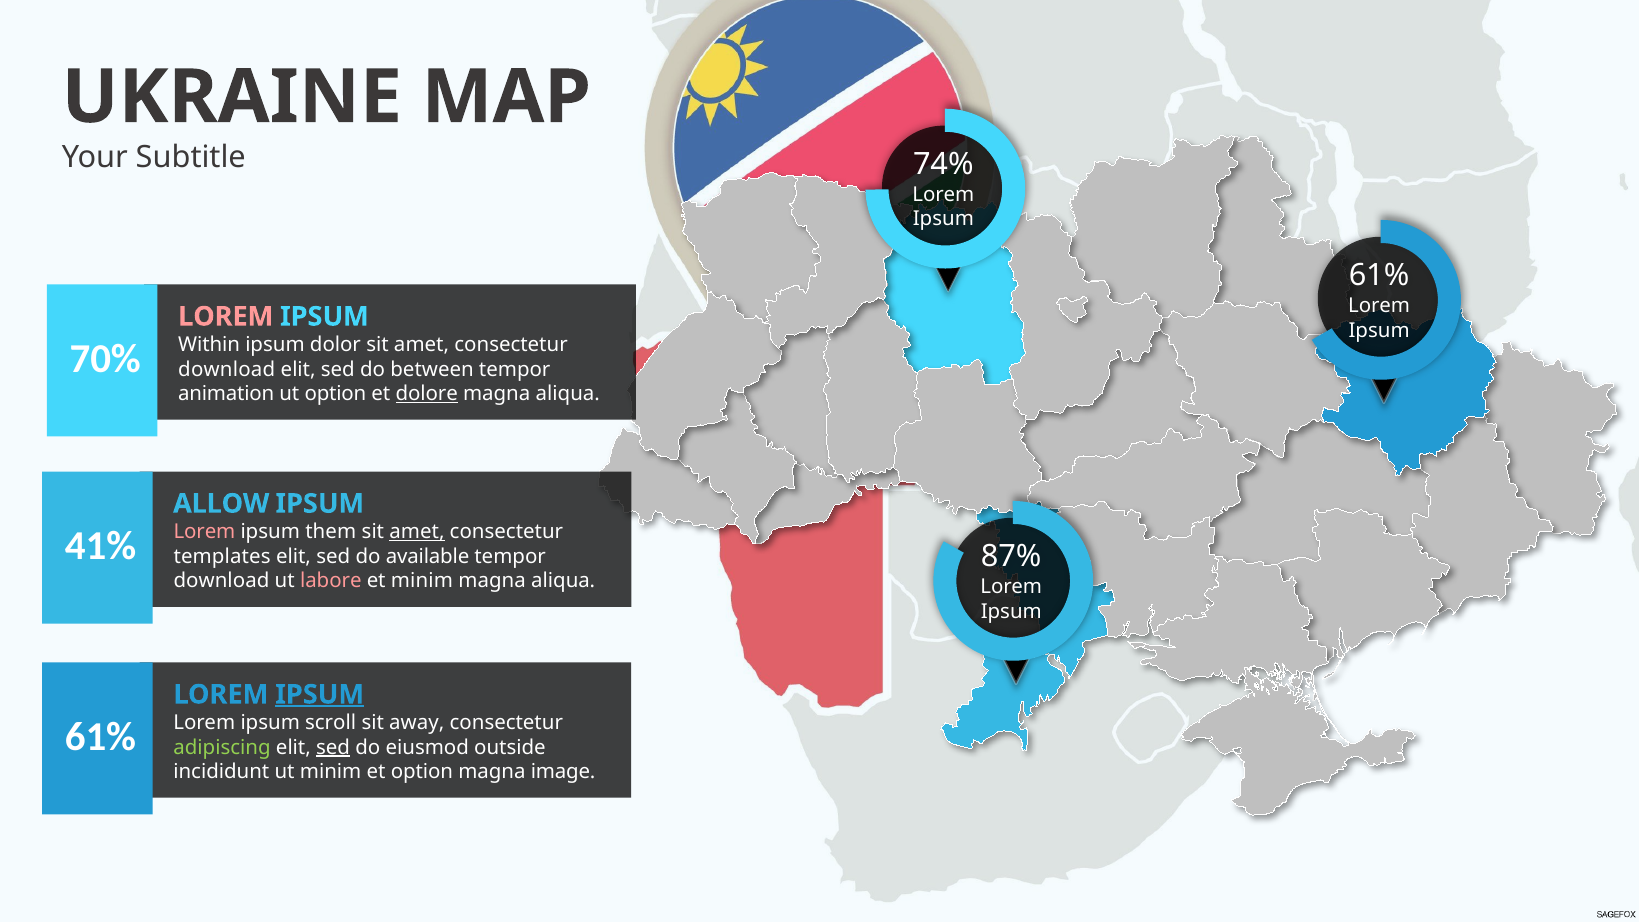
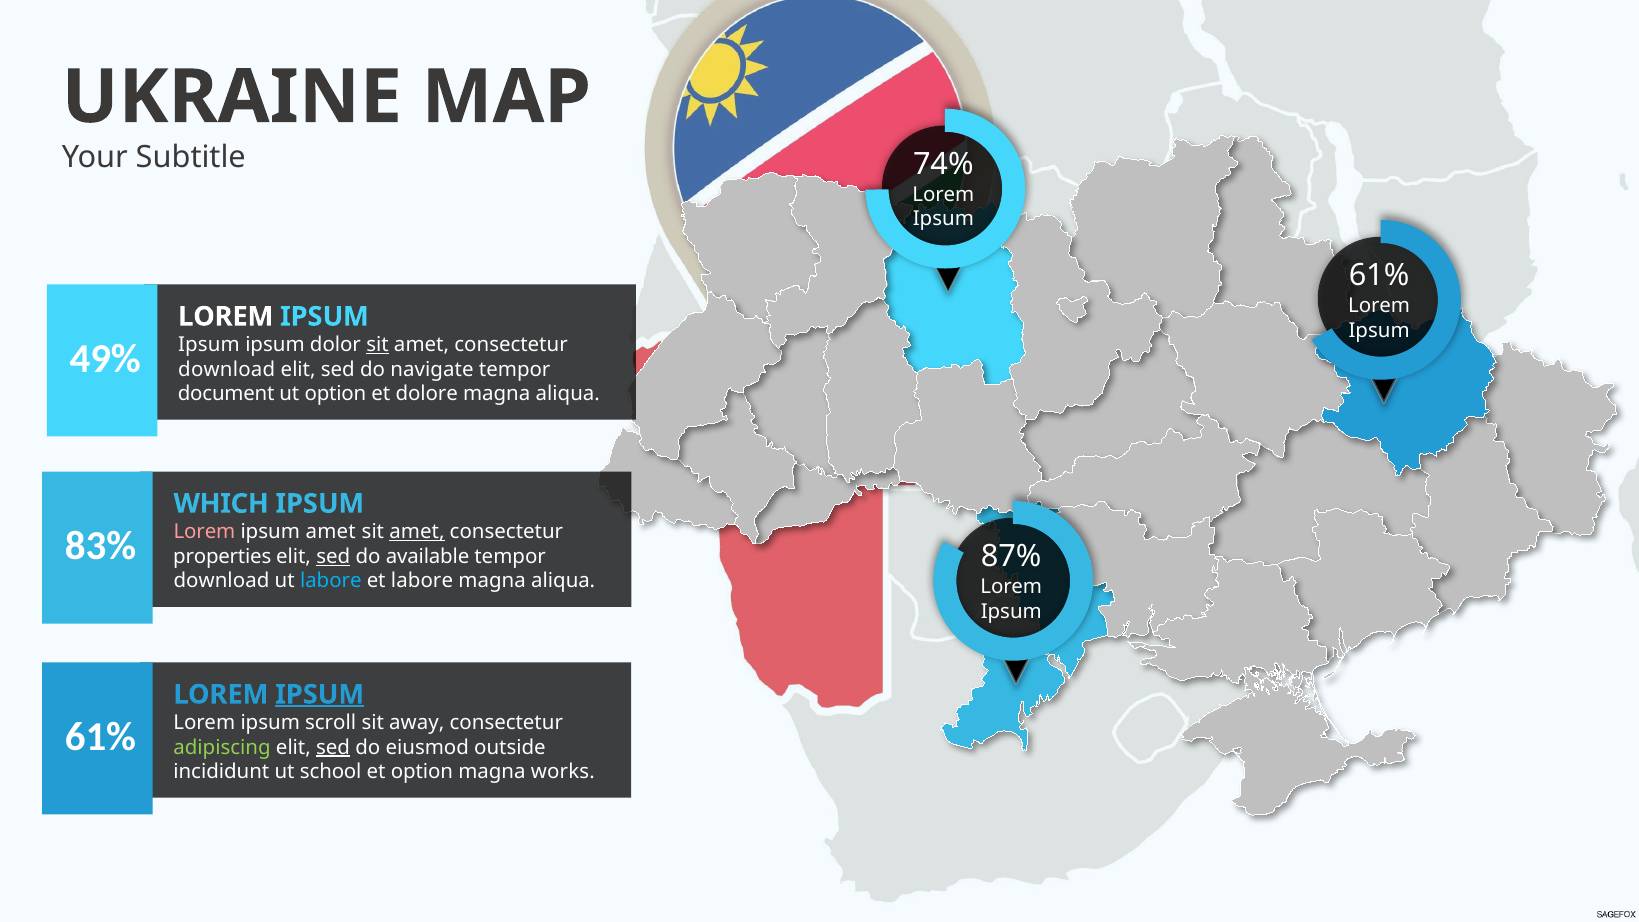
LOREM at (226, 317) colour: pink -> white
Within at (209, 345): Within -> Ipsum
sit at (378, 345) underline: none -> present
70%: 70% -> 49%
between: between -> navigate
animation: animation -> document
dolore underline: present -> none
ALLOW: ALLOW -> WHICH
ipsum them: them -> amet
41%: 41% -> 83%
templates: templates -> properties
sed at (333, 556) underline: none -> present
labore at (331, 581) colour: pink -> light blue
et minim: minim -> labore
ut minim: minim -> school
image: image -> works
